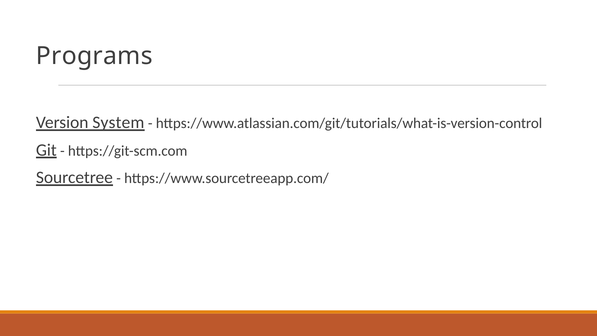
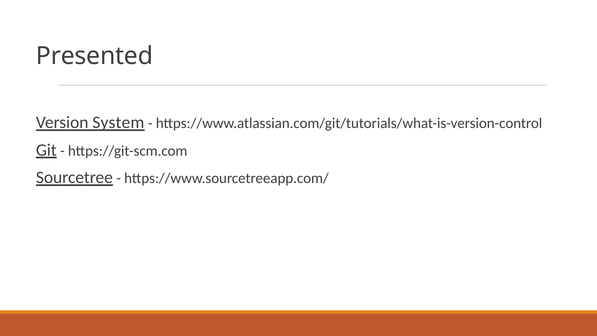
Programs: Programs -> Presented
